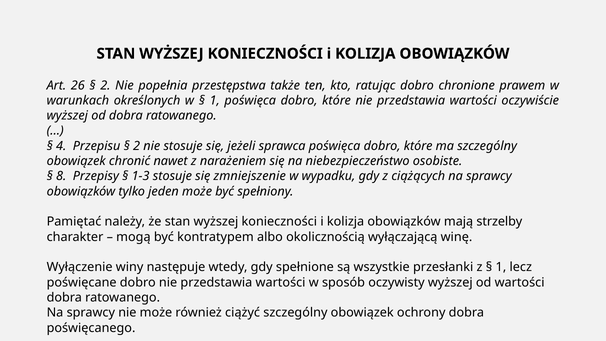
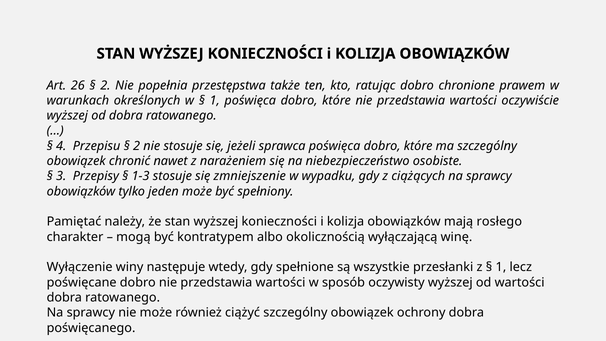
8: 8 -> 3
strzelby: strzelby -> rosłego
